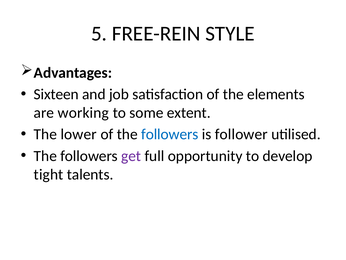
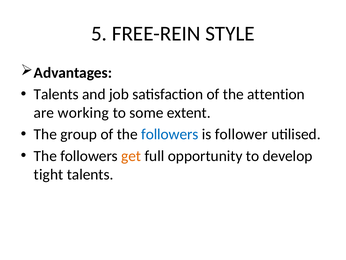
Sixteen at (56, 94): Sixteen -> Talents
elements: elements -> attention
lower: lower -> group
get colour: purple -> orange
